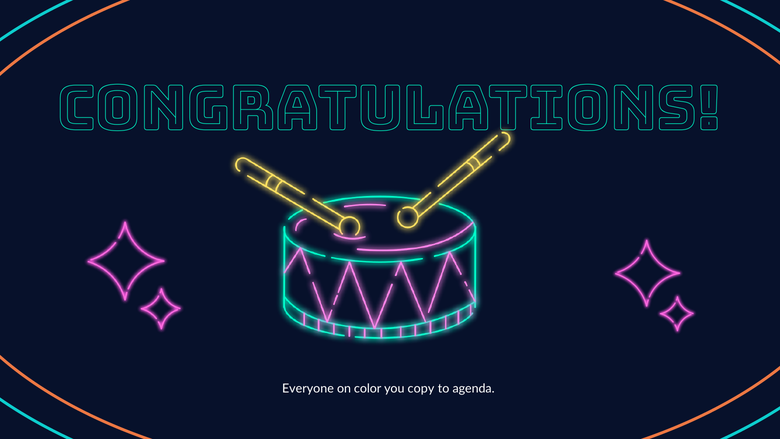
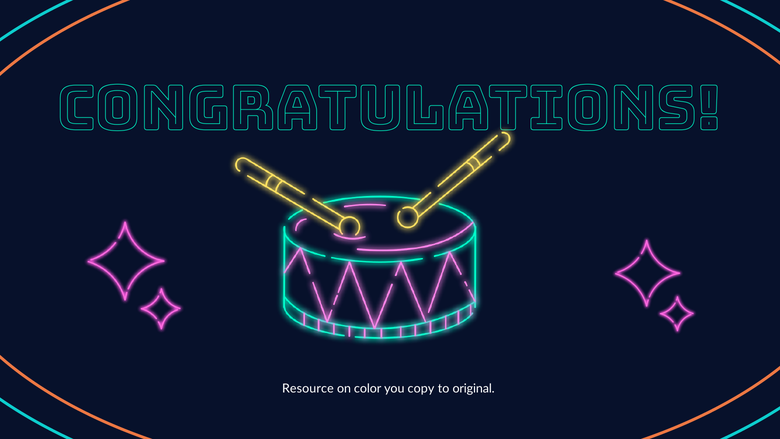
Everyone: Everyone -> Resource
agenda: agenda -> original
